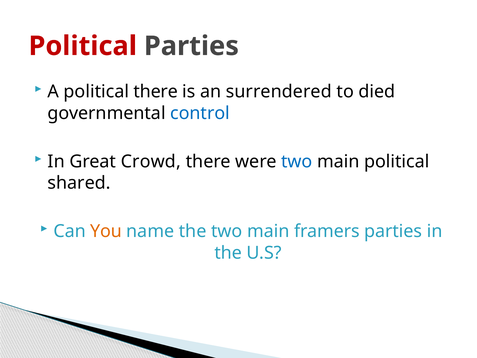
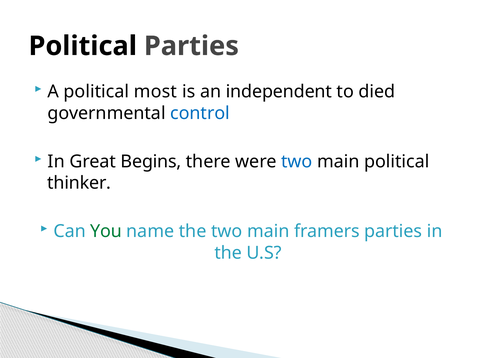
Political at (83, 46) colour: red -> black
political there: there -> most
surrendered: surrendered -> independent
Crowd: Crowd -> Begins
shared: shared -> thinker
You colour: orange -> green
